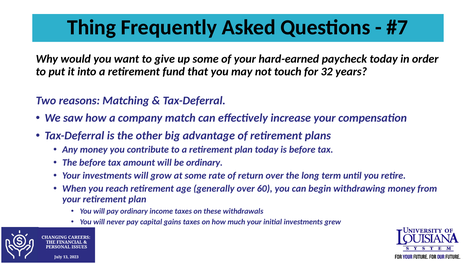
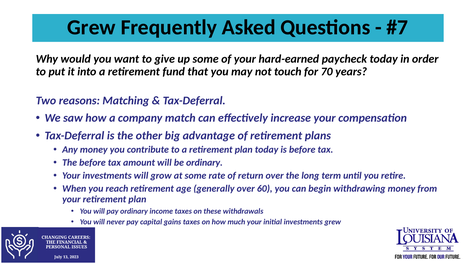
Thing at (92, 27): Thing -> Grew
32: 32 -> 70
